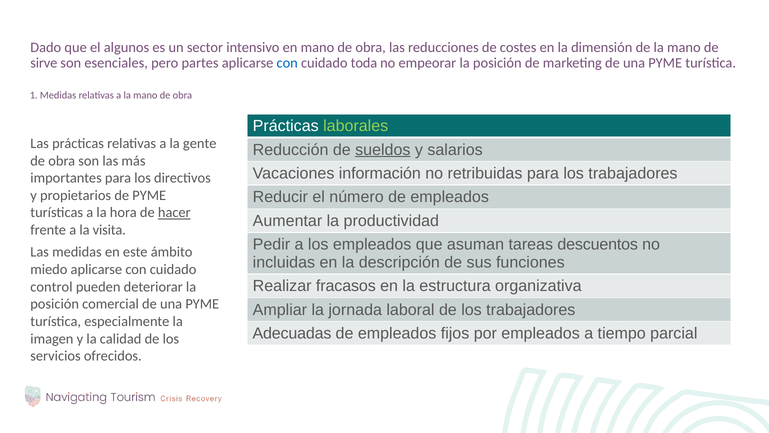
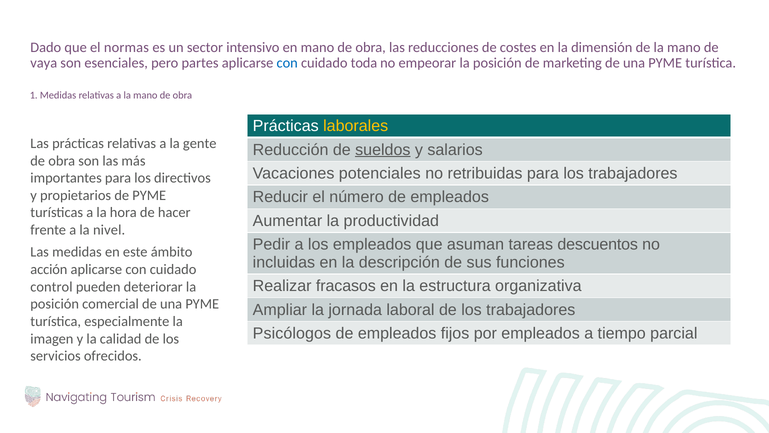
algunos: algunos -> normas
sirve: sirve -> vaya
laborales colour: light green -> yellow
información: información -> potenciales
hacer underline: present -> none
visita: visita -> nivel
miedo: miedo -> acción
Adecuadas: Adecuadas -> Psicólogos
